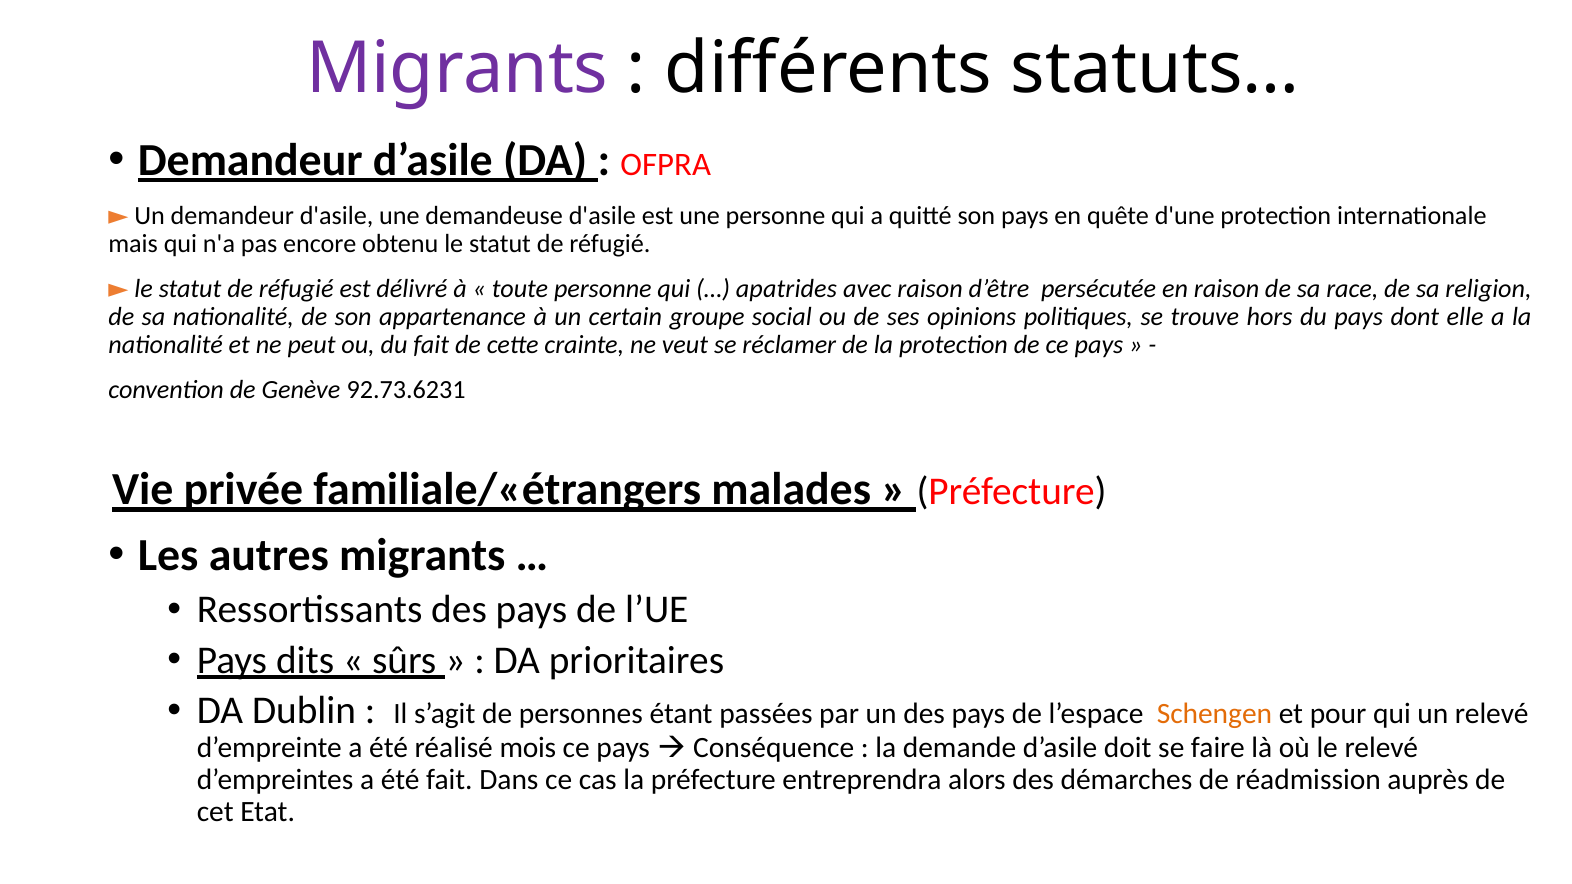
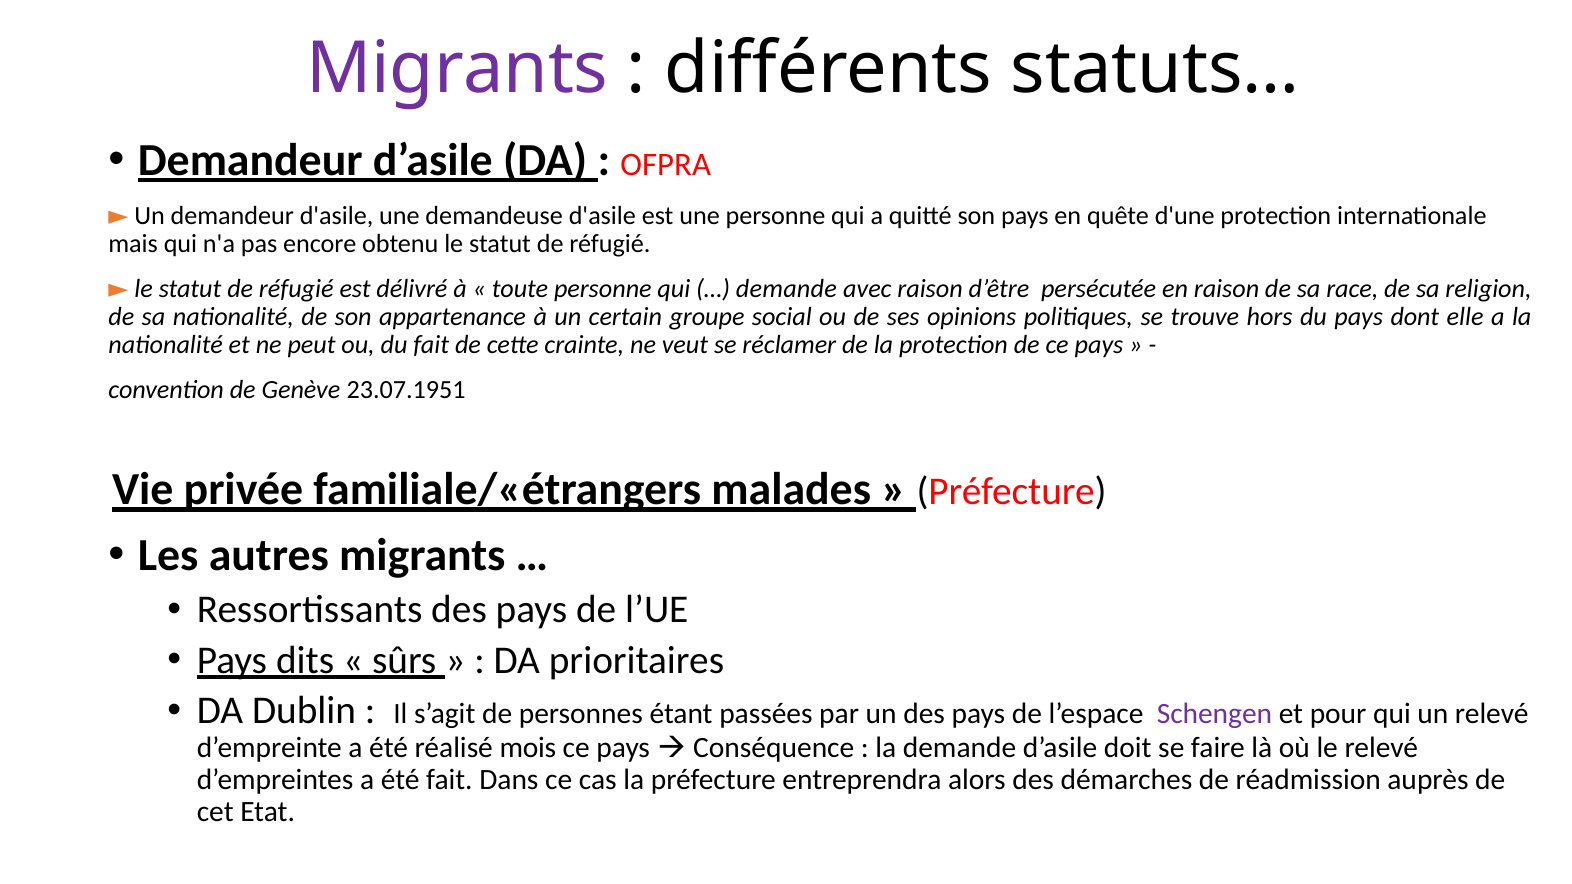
apatrides at (786, 289): apatrides -> demande
92.73.6231: 92.73.6231 -> 23.07.1951
Schengen colour: orange -> purple
